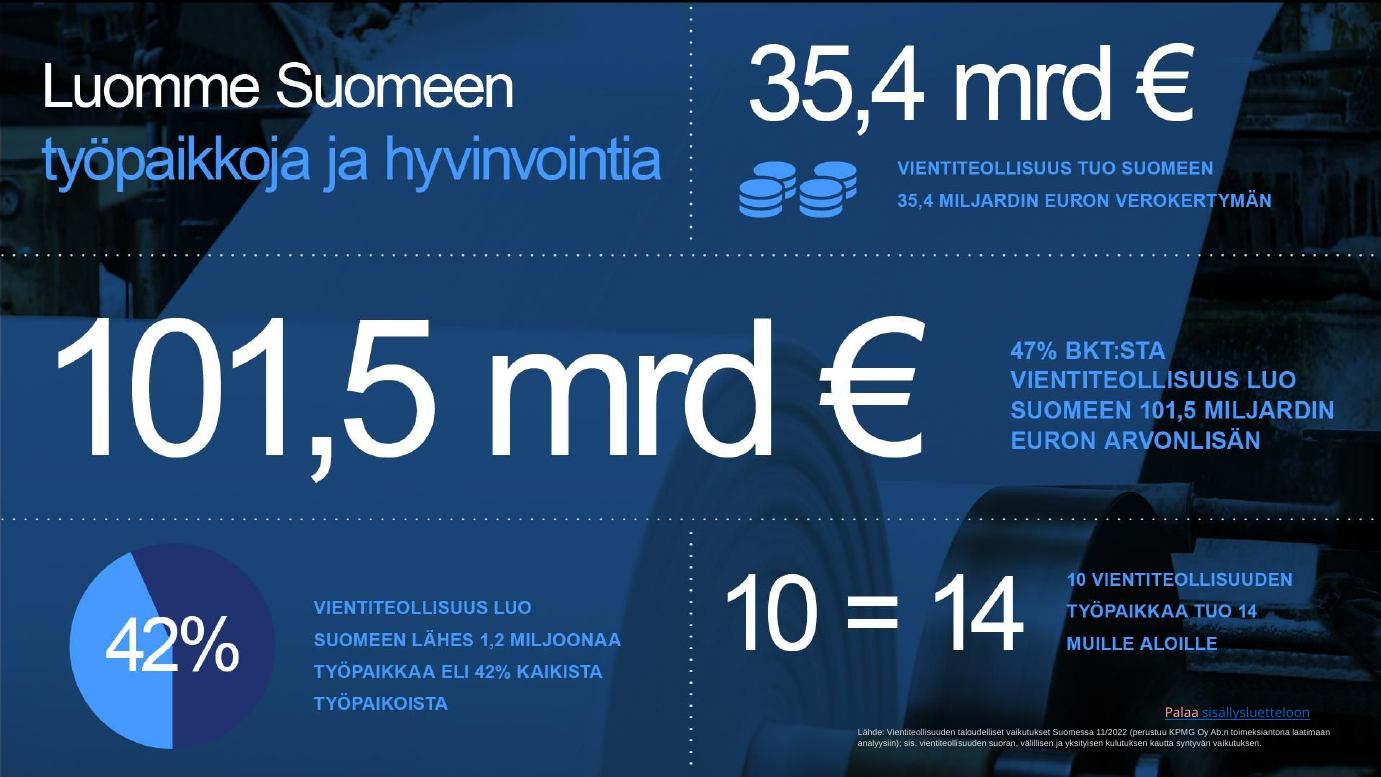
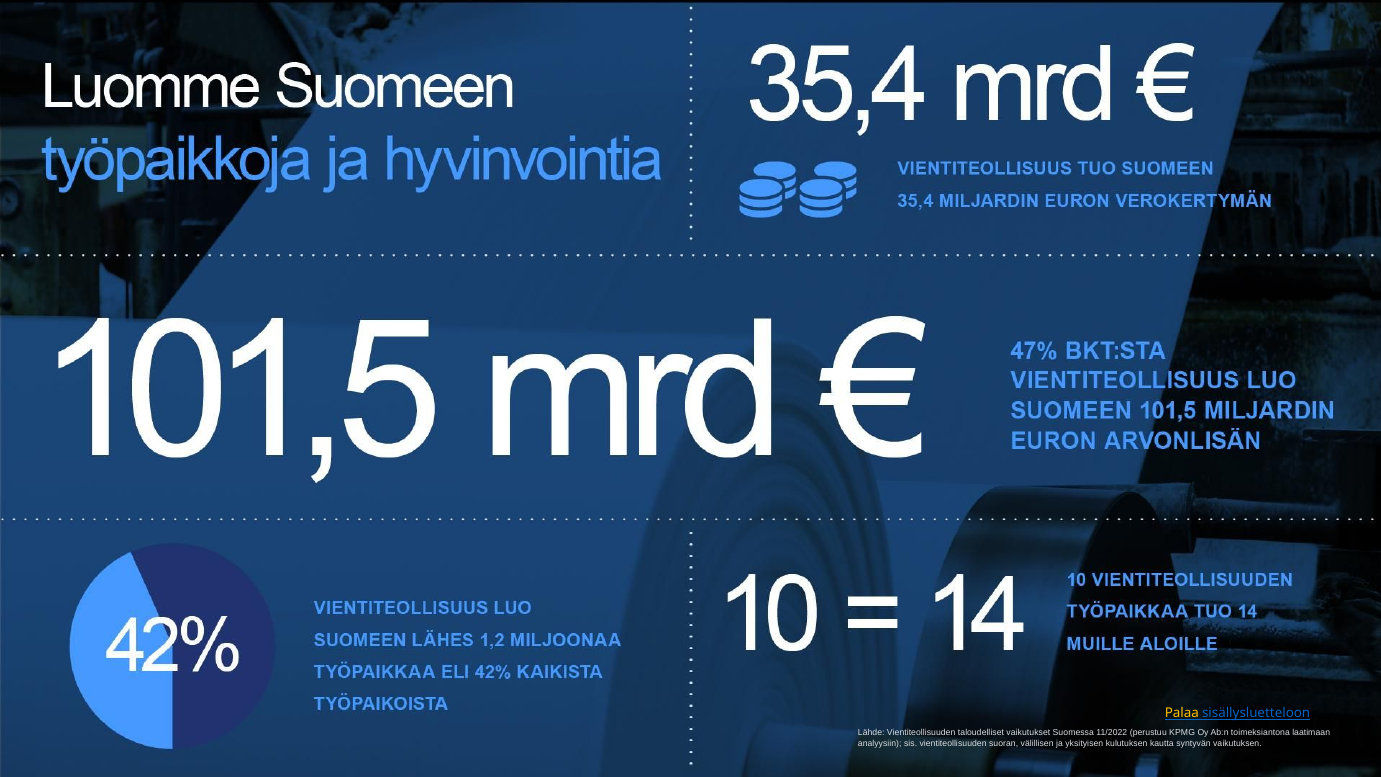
Palaa colour: pink -> yellow
